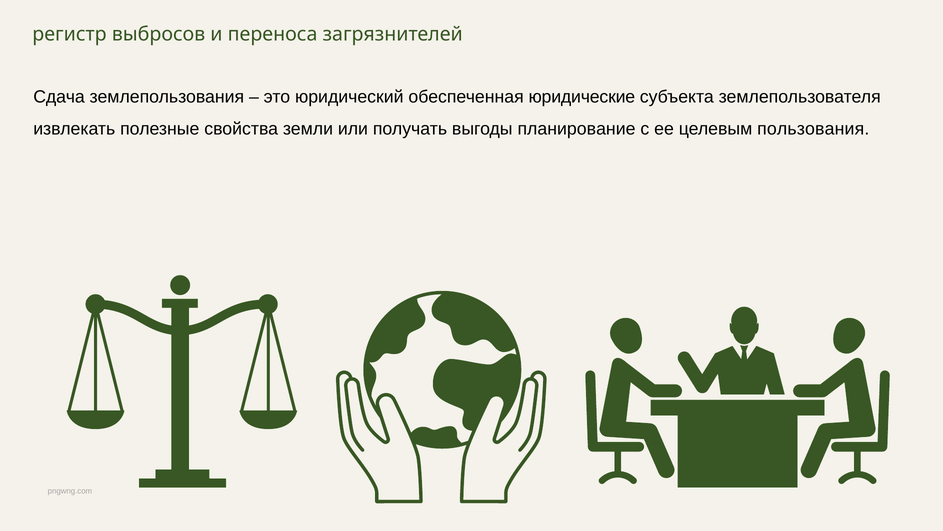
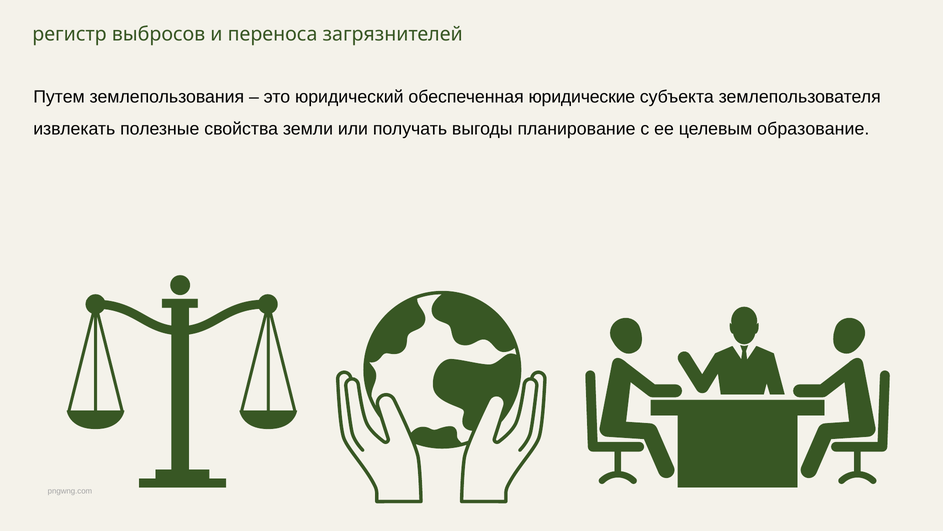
Сдача: Сдача -> Путем
пользования: пользования -> образование
